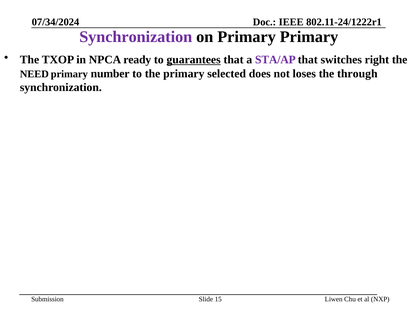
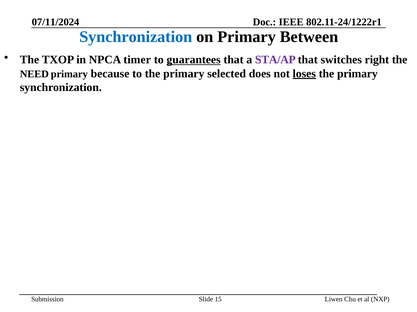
07/34/2024: 07/34/2024 -> 07/11/2024
Synchronization at (136, 37) colour: purple -> blue
Primary Primary: Primary -> Between
ready: ready -> timer
number: number -> because
loses underline: none -> present
through at (357, 74): through -> primary
